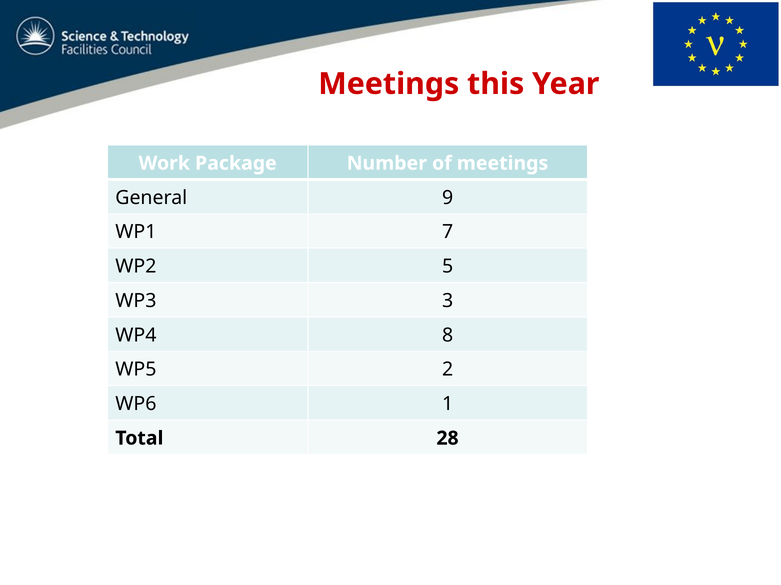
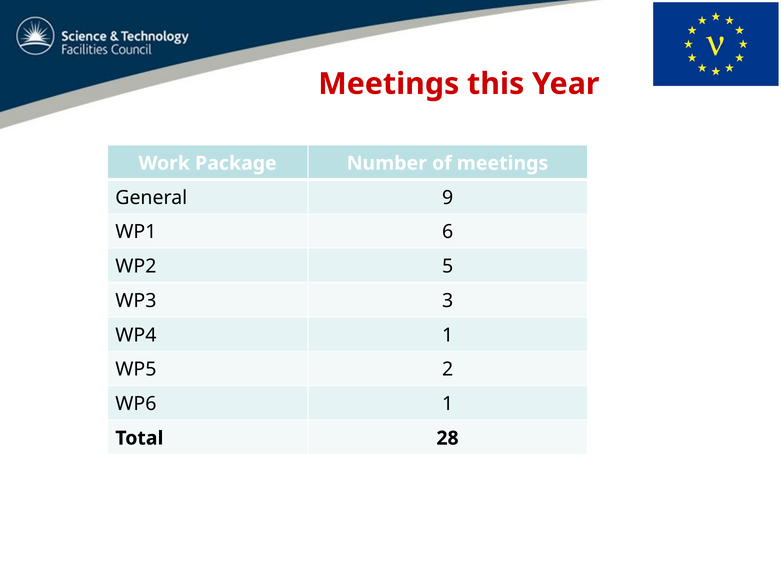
7: 7 -> 6
WP4 8: 8 -> 1
